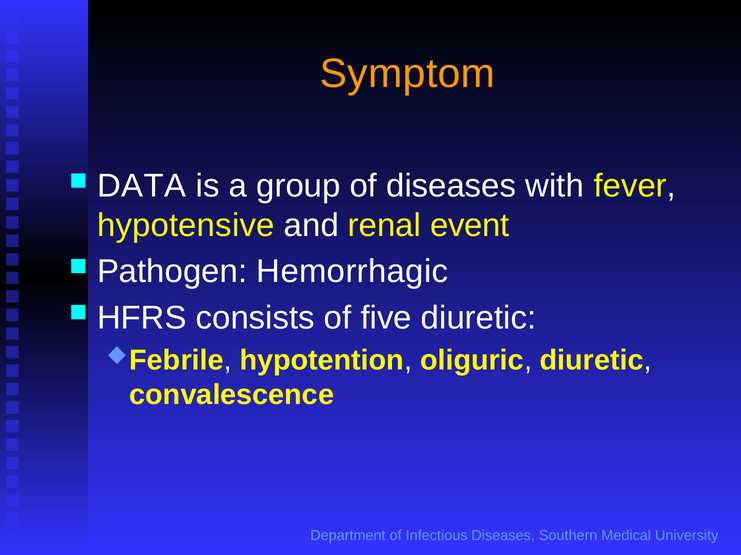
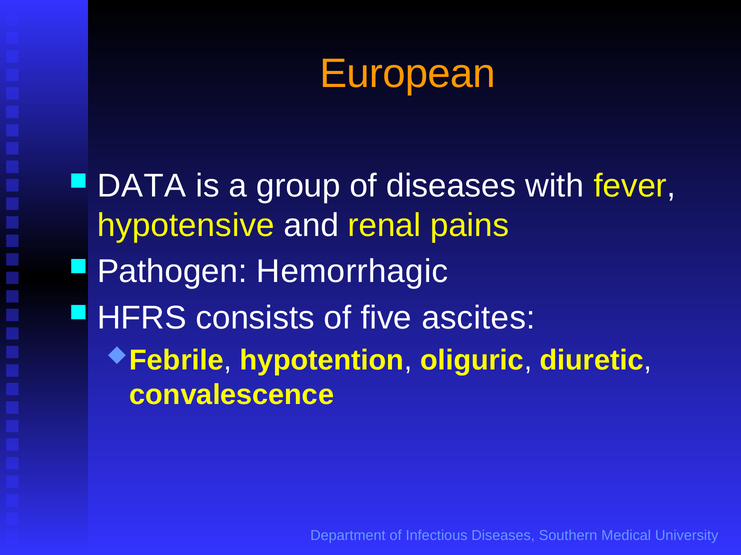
Symptom: Symptom -> European
event: event -> pains
five diuretic: diuretic -> ascites
